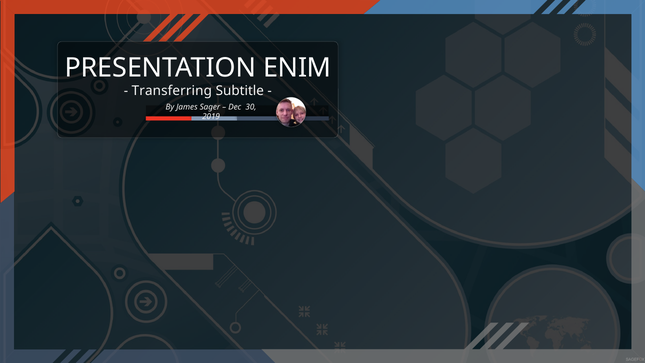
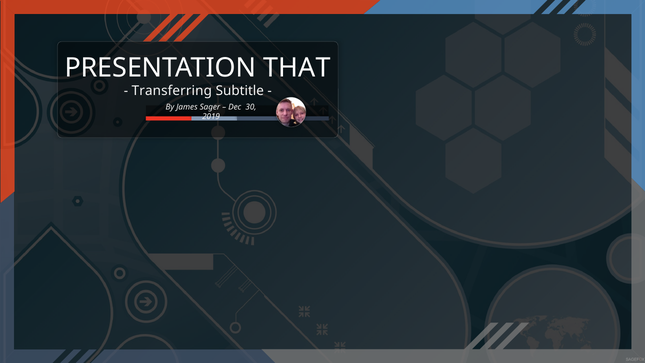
ENIM: ENIM -> THAT
